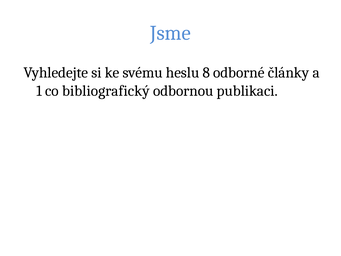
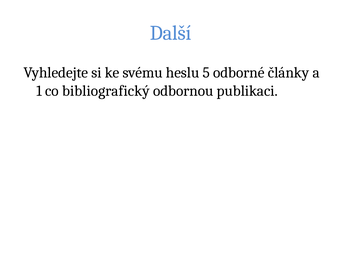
Jsme: Jsme -> Další
8: 8 -> 5
